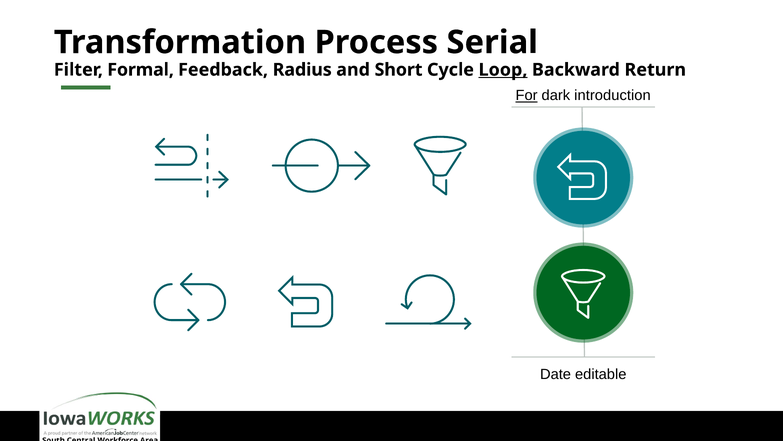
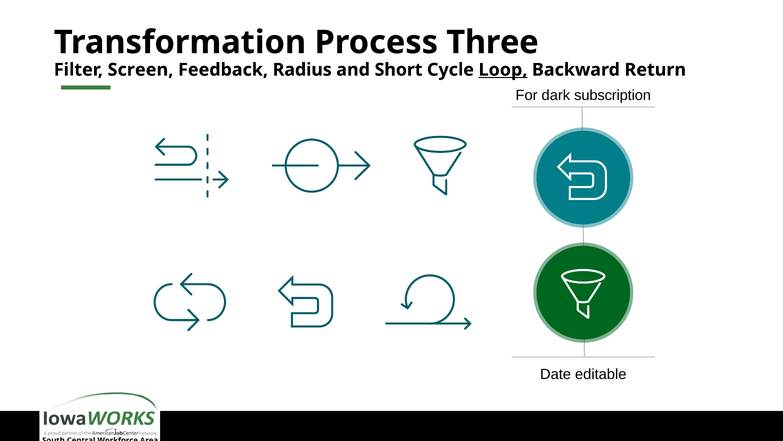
Serial: Serial -> Three
Formal: Formal -> Screen
For underline: present -> none
introduction: introduction -> subscription
